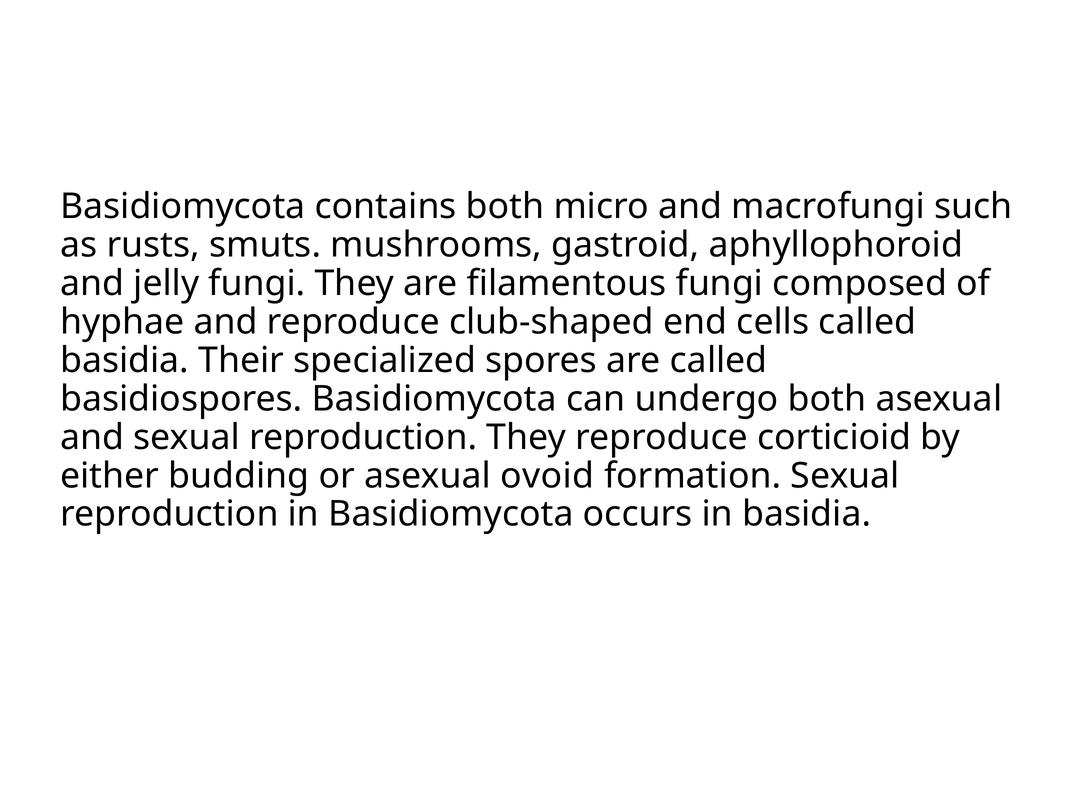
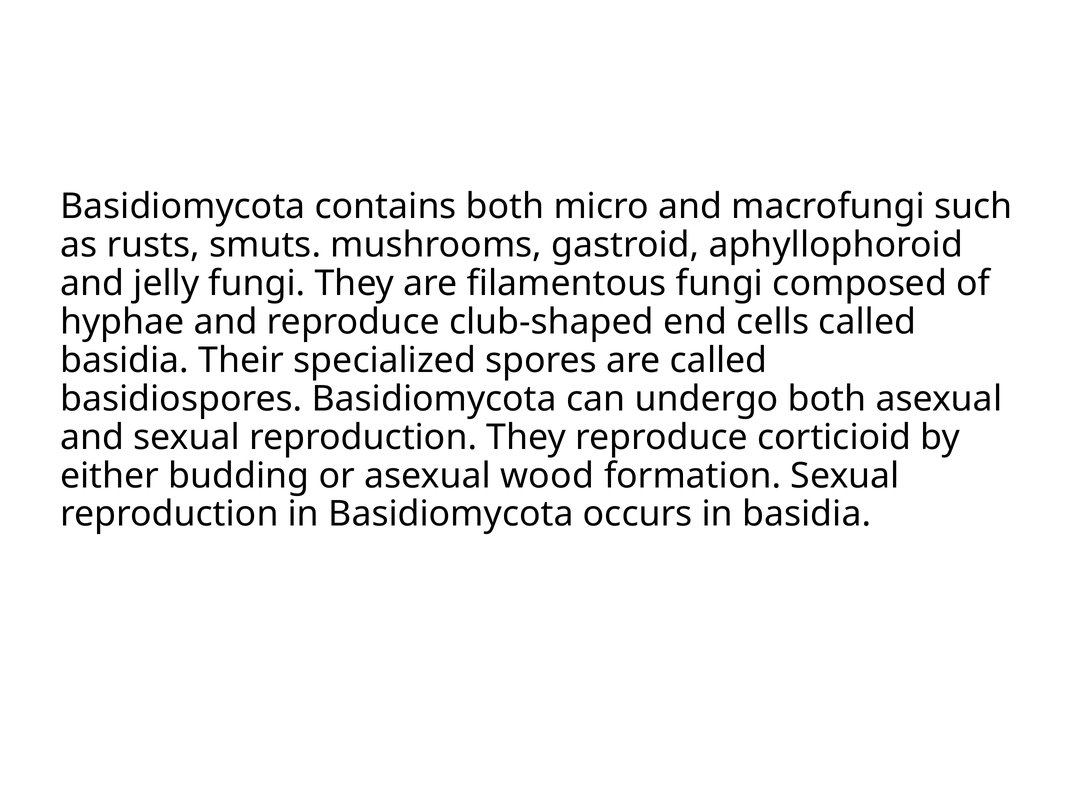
ovoid: ovoid -> wood
